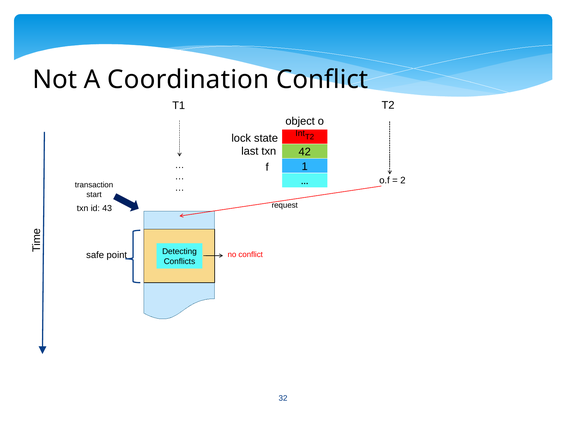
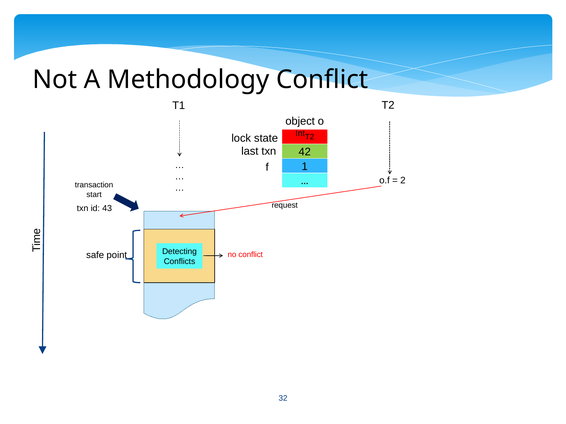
Coordination: Coordination -> Methodology
